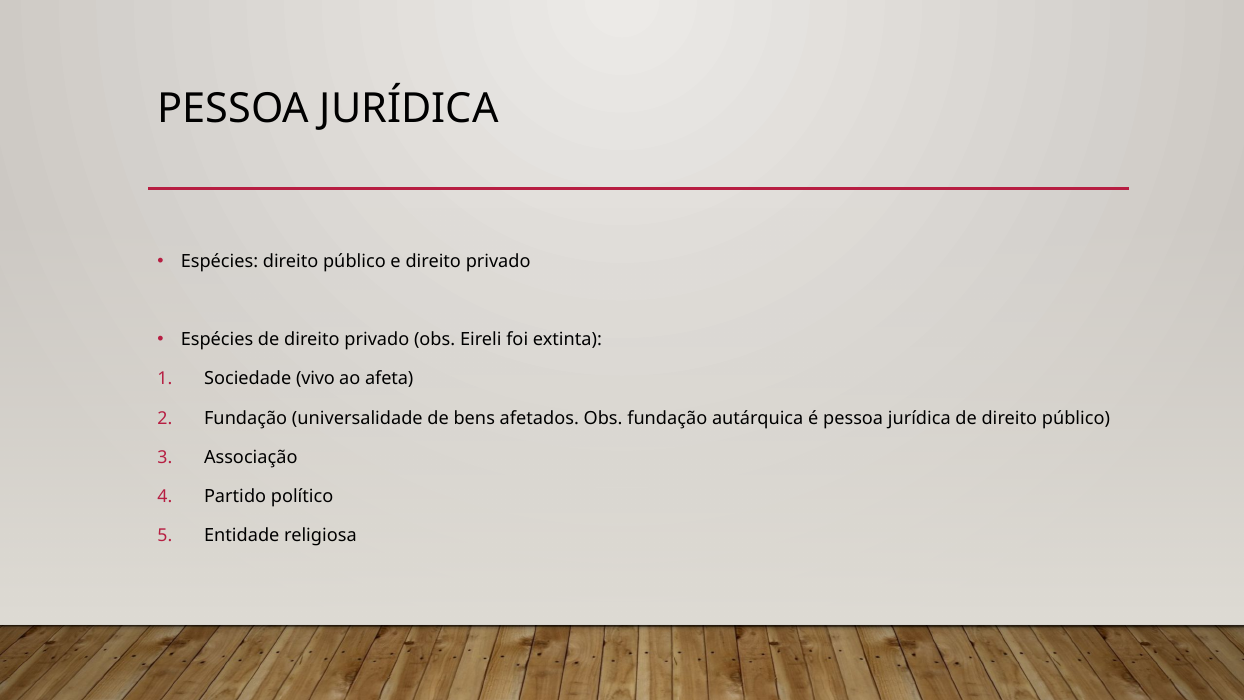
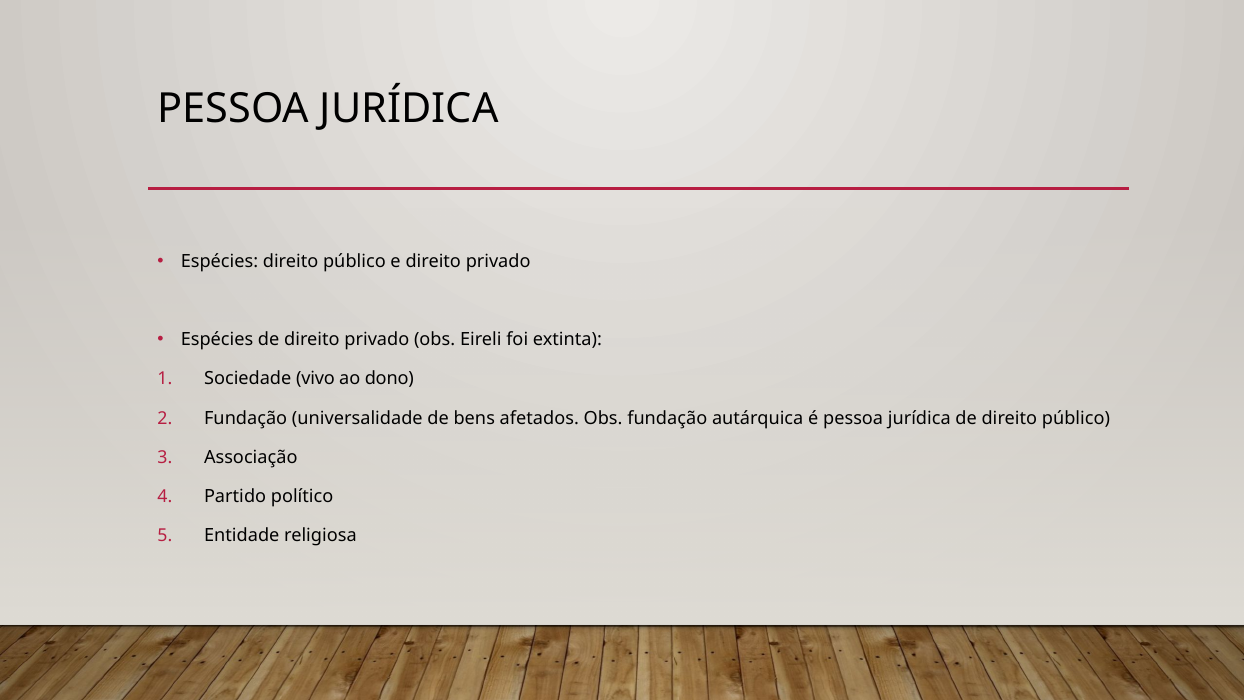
afeta: afeta -> dono
